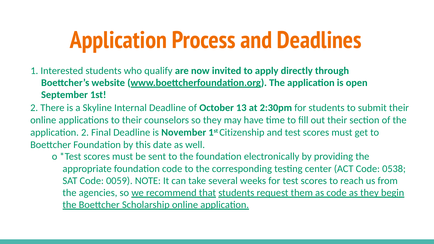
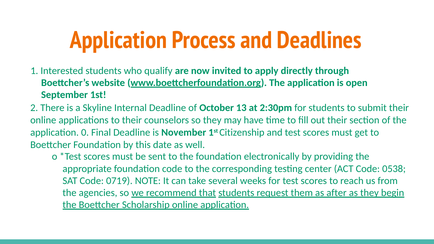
application 2: 2 -> 0
0059: 0059 -> 0719
as code: code -> after
